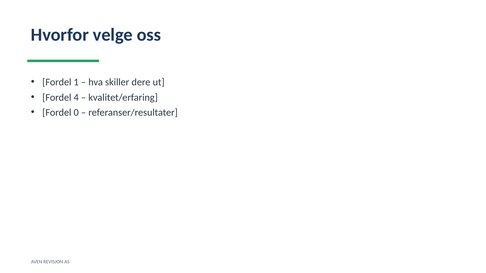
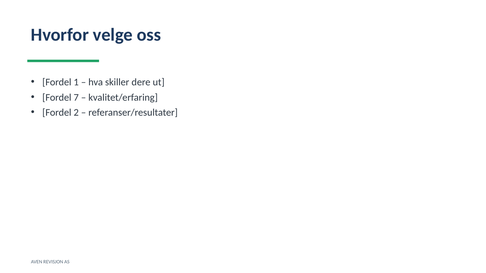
4: 4 -> 7
0: 0 -> 2
